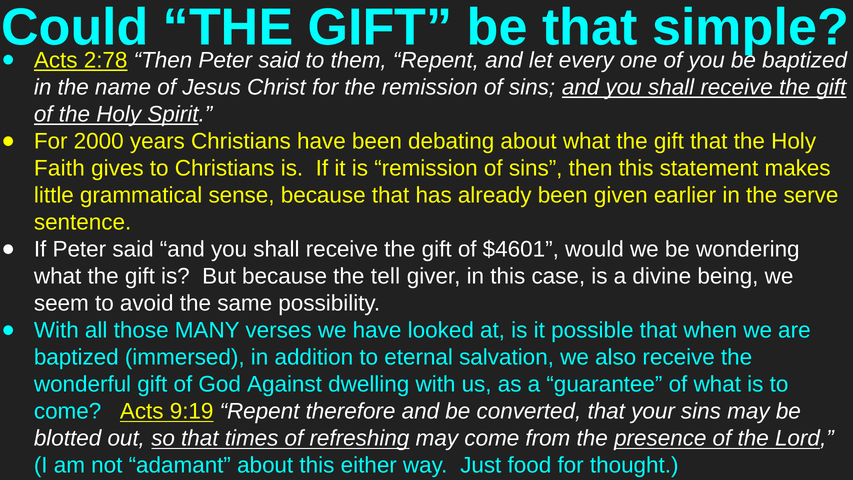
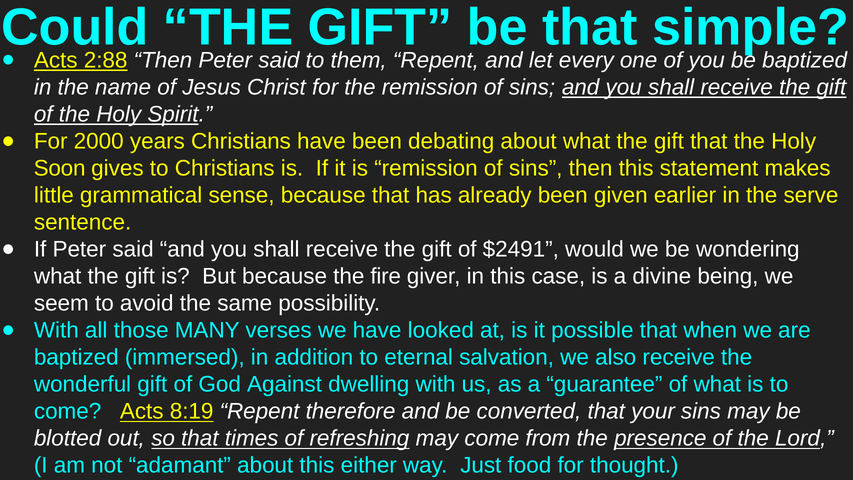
2:78: 2:78 -> 2:88
Faith: Faith -> Soon
$4601: $4601 -> $2491
tell: tell -> fire
9:19: 9:19 -> 8:19
